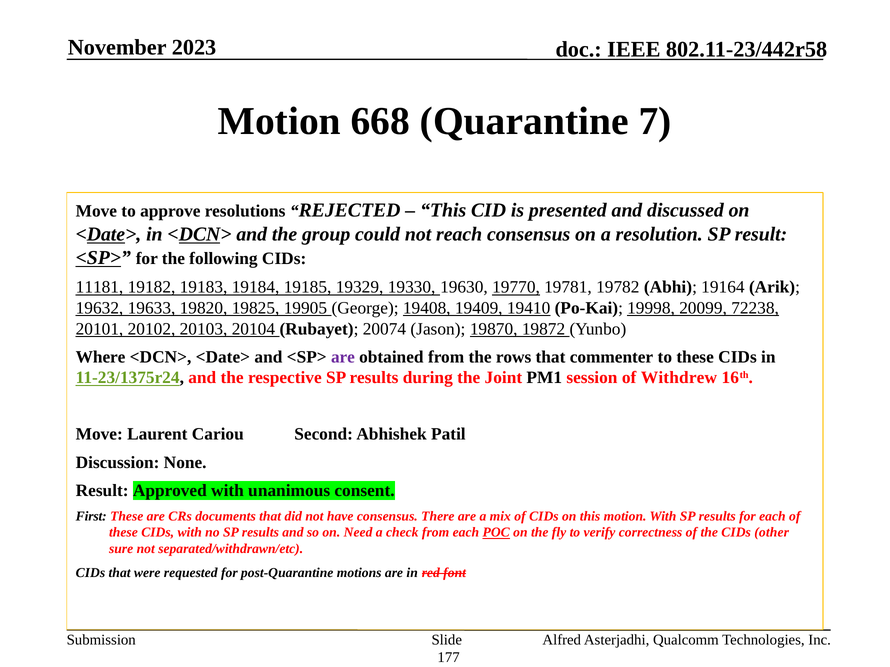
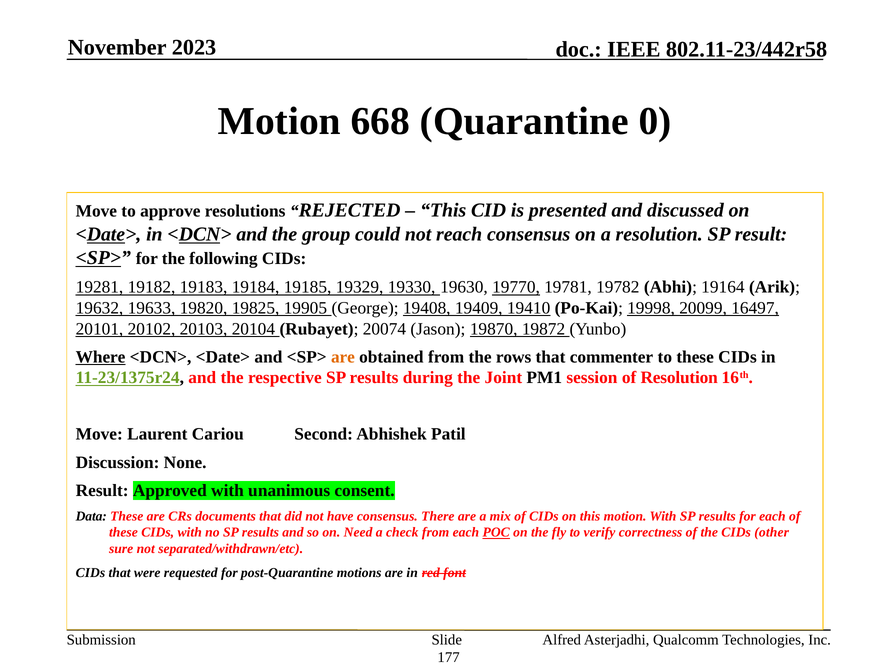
7: 7 -> 0
11181: 11181 -> 19281
72238: 72238 -> 16497
Where underline: none -> present
are at (343, 357) colour: purple -> orange
of Withdrew: Withdrew -> Resolution
First: First -> Data
